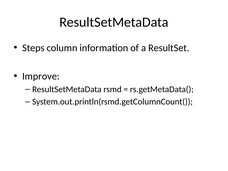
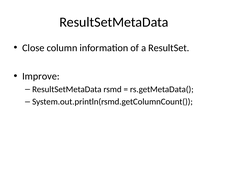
Steps: Steps -> Close
